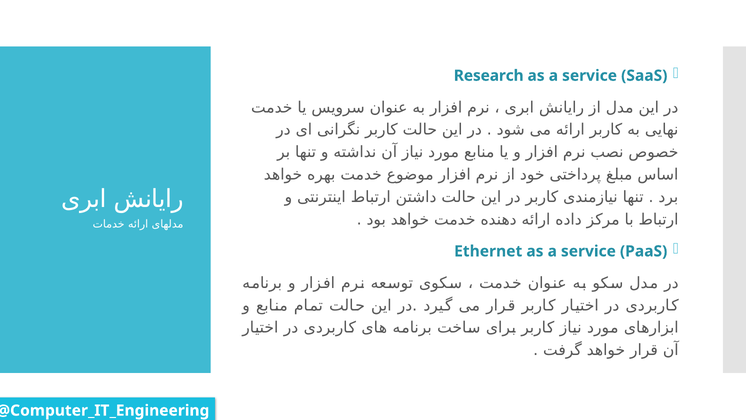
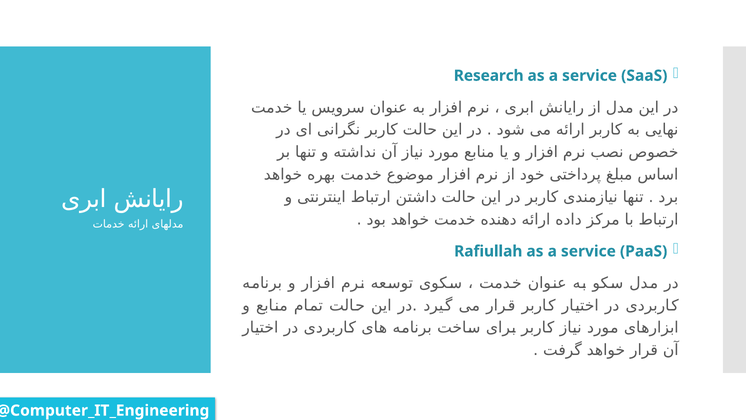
Ethernet: Ethernet -> Rafiullah
